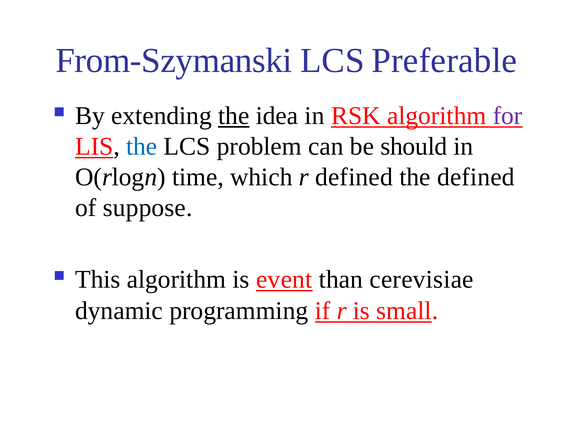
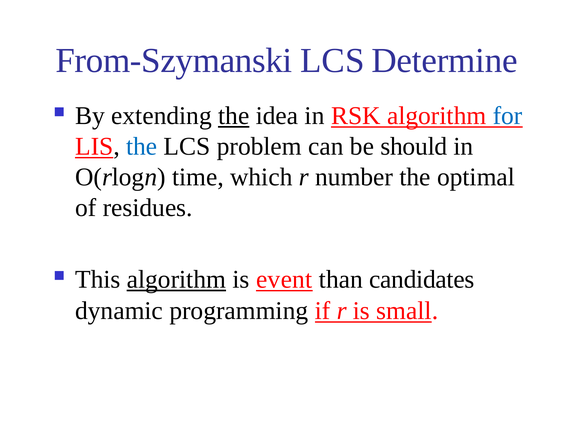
Preferable: Preferable -> Determine
for colour: purple -> blue
r defined: defined -> number
the defined: defined -> optimal
suppose: suppose -> residues
algorithm at (176, 279) underline: none -> present
cerevisiae: cerevisiae -> candidates
